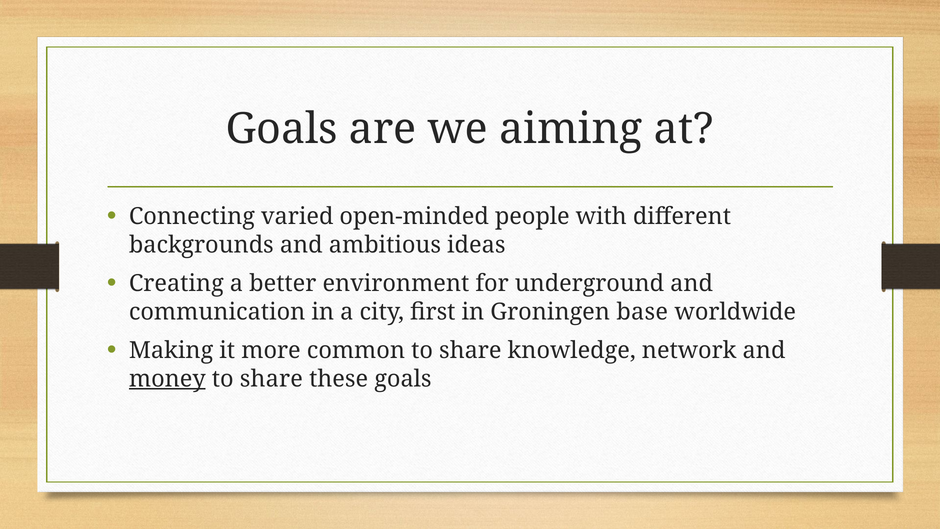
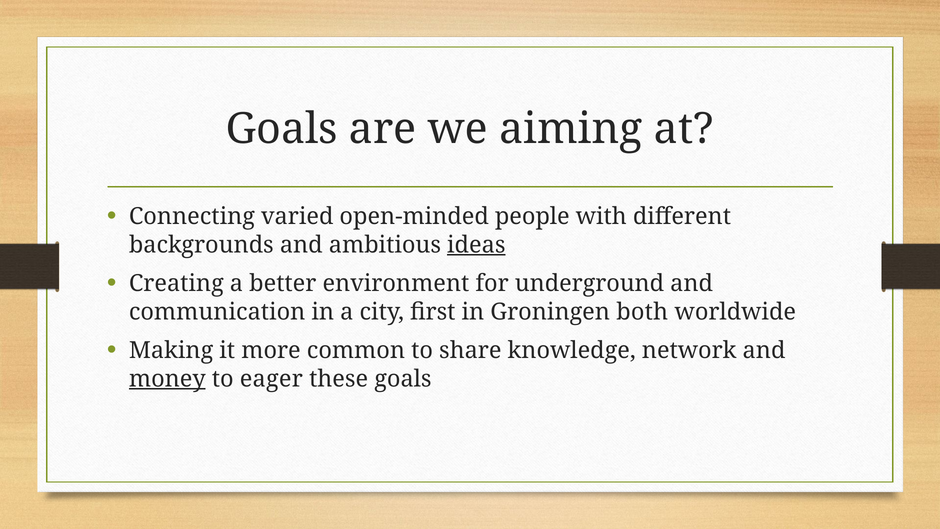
ideas underline: none -> present
base: base -> both
share at (271, 379): share -> eager
